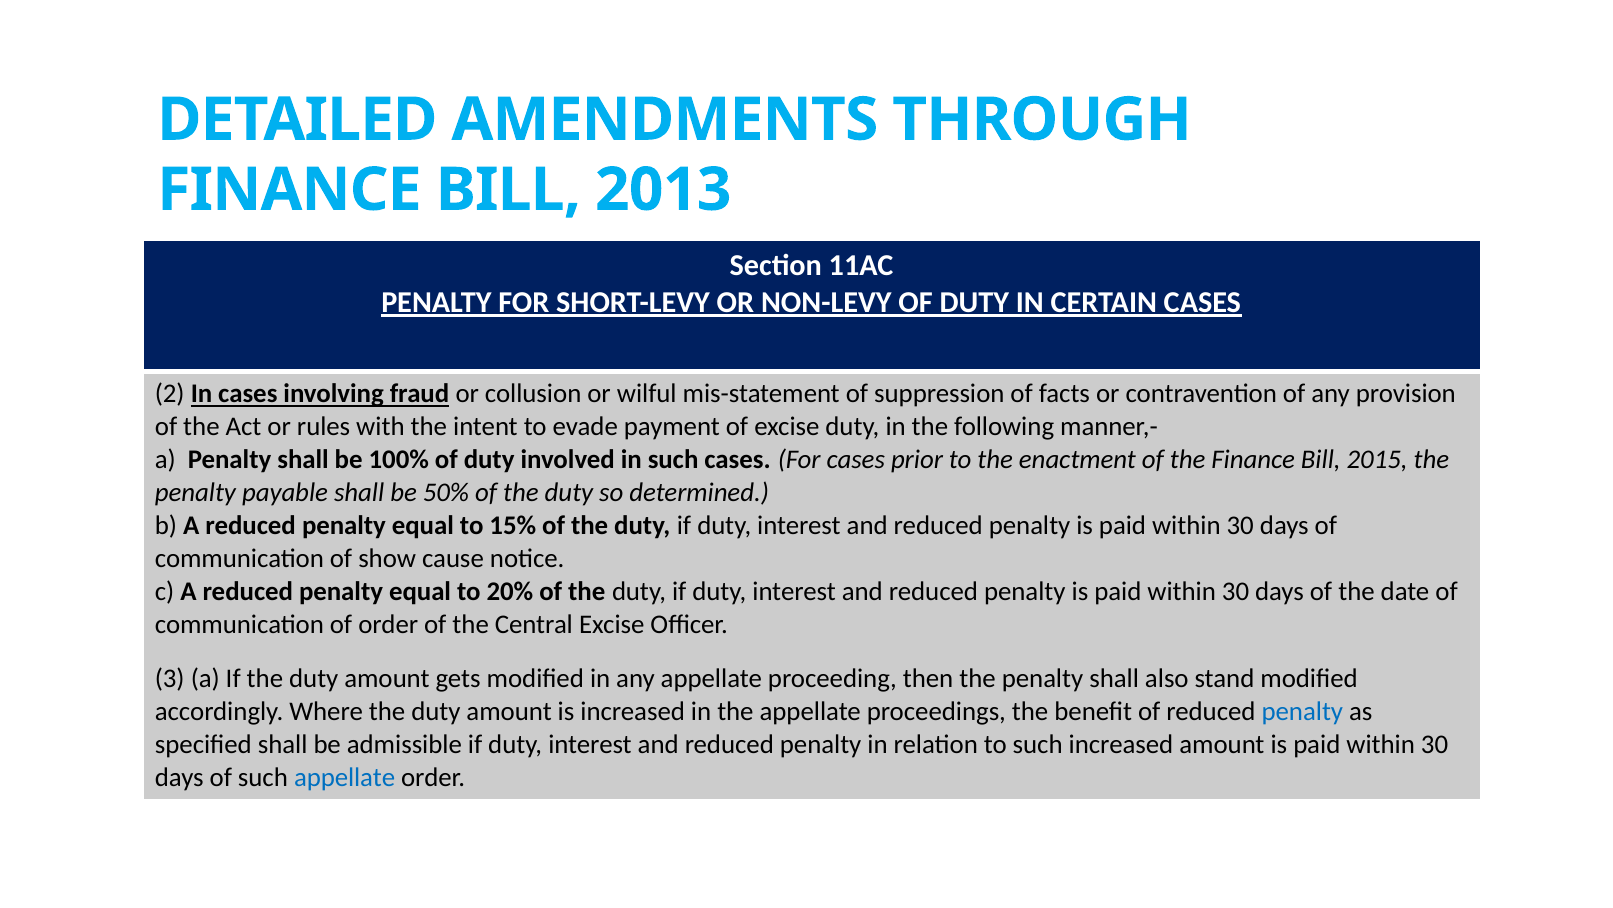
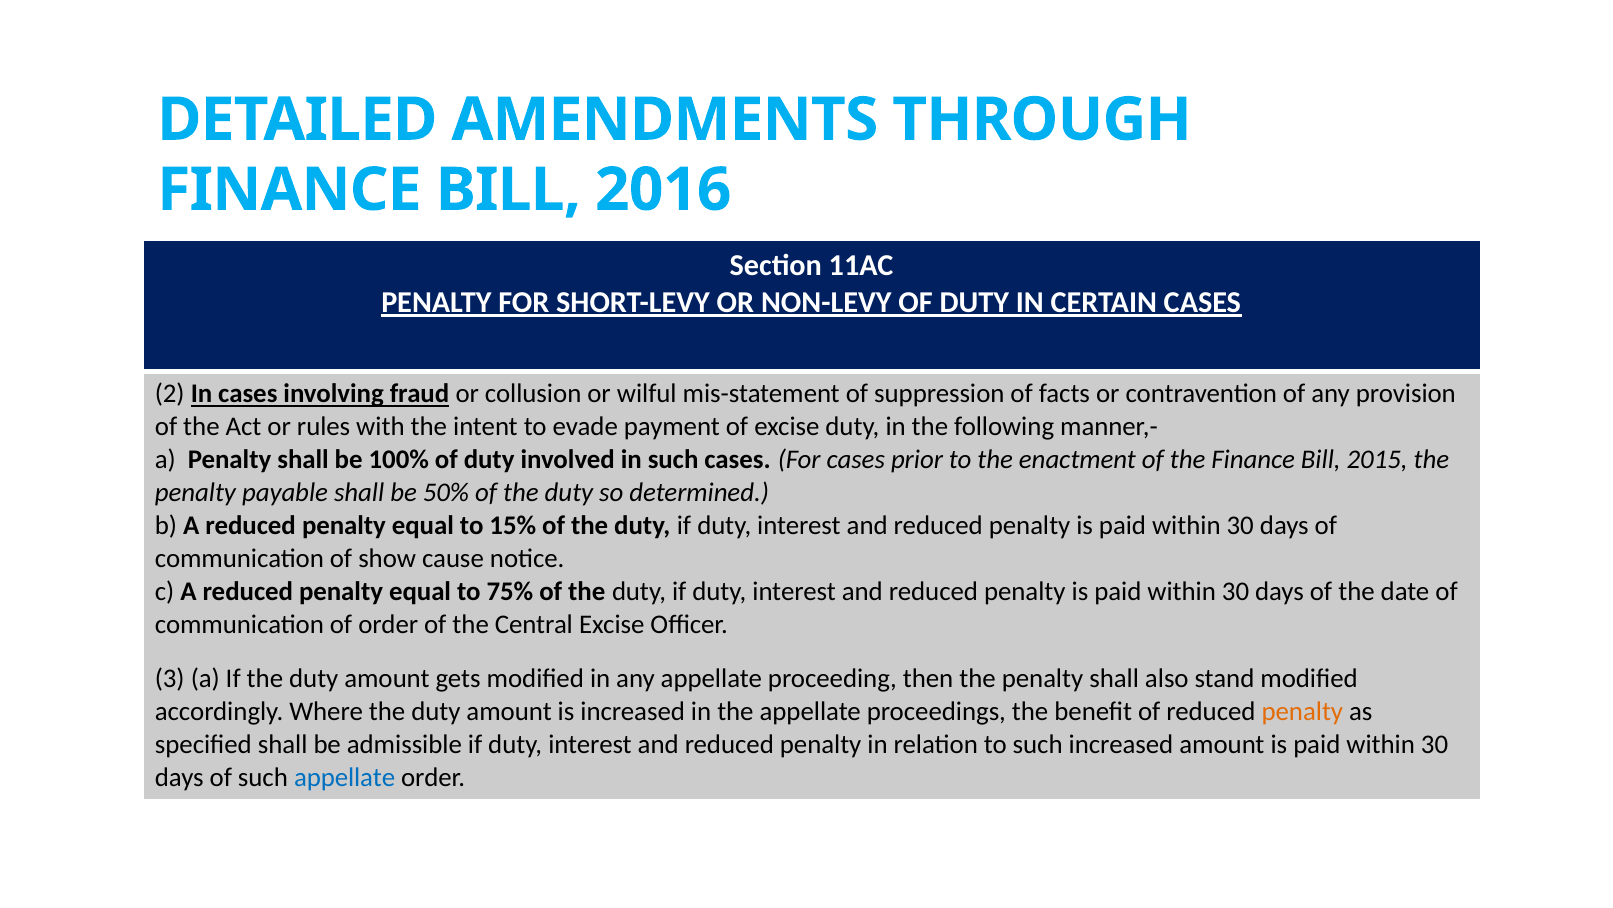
2013: 2013 -> 2016
20%: 20% -> 75%
penalty at (1302, 711) colour: blue -> orange
